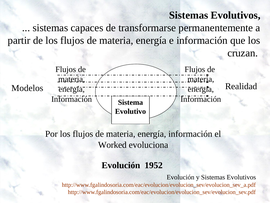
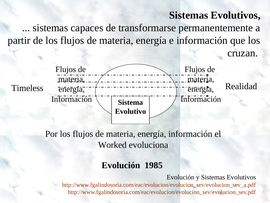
Modelos: Modelos -> Timeless
1952: 1952 -> 1985
